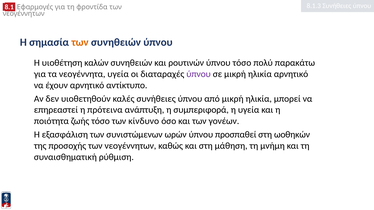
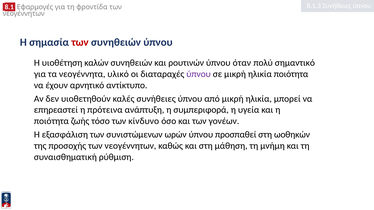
των at (80, 42) colour: orange -> red
ύπνου τόσο: τόσο -> όταν
παρακάτω: παρακάτω -> σημαντικό
νεογέννητα υγεία: υγεία -> υλικό
ηλικία αρνητικό: αρνητικό -> ποιότητα
